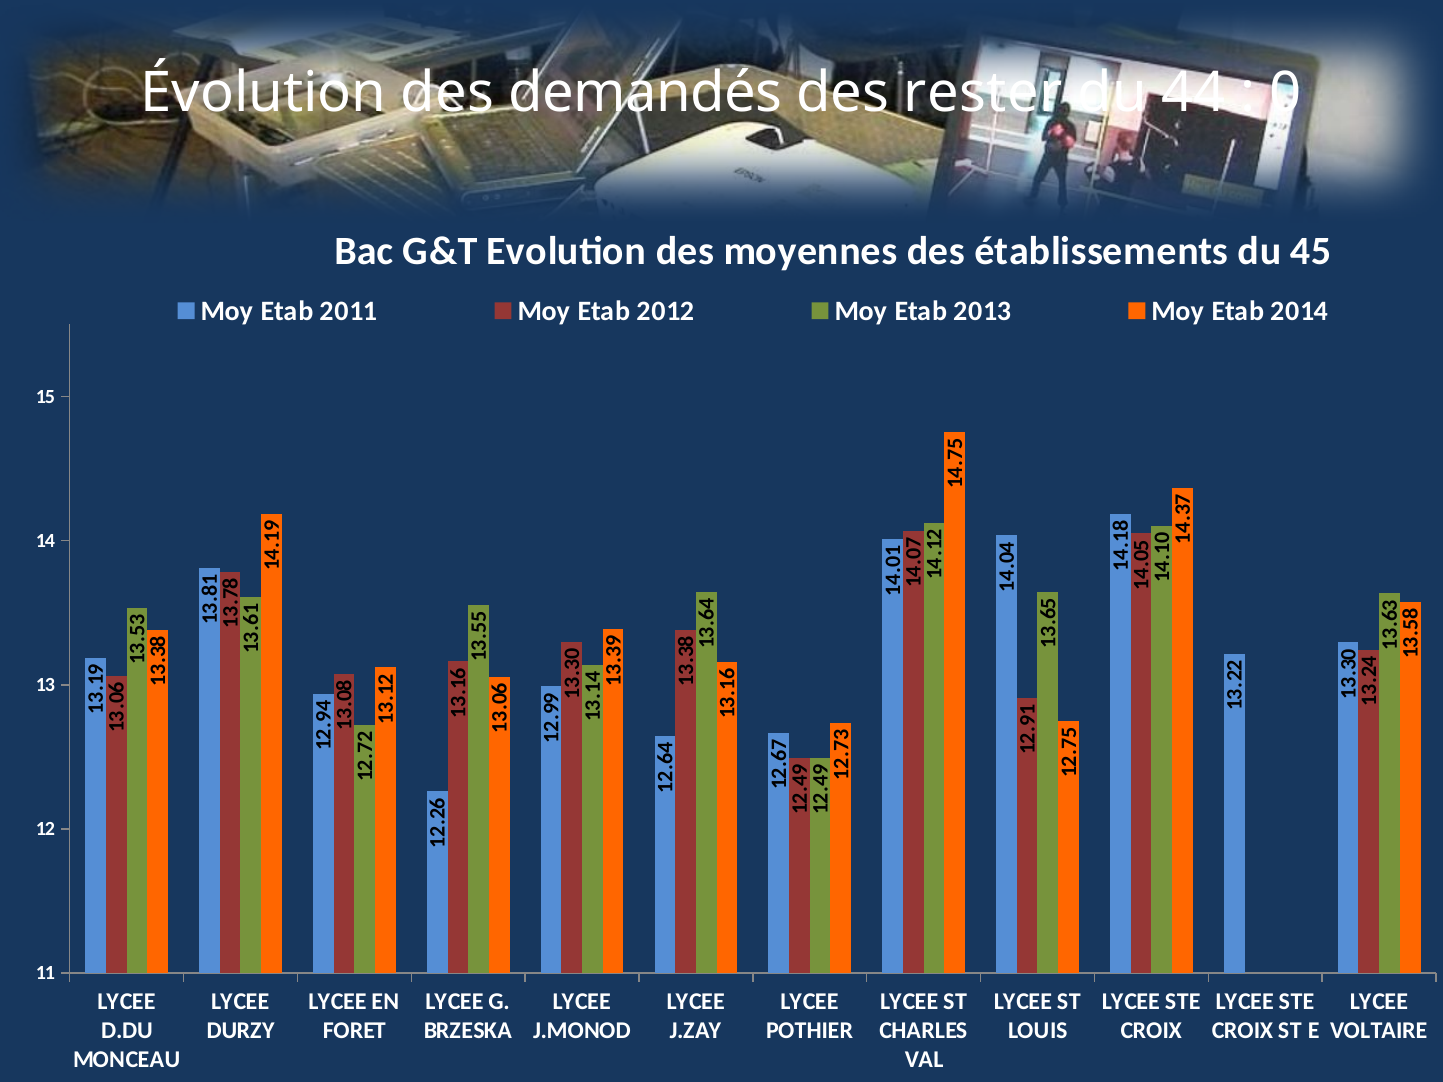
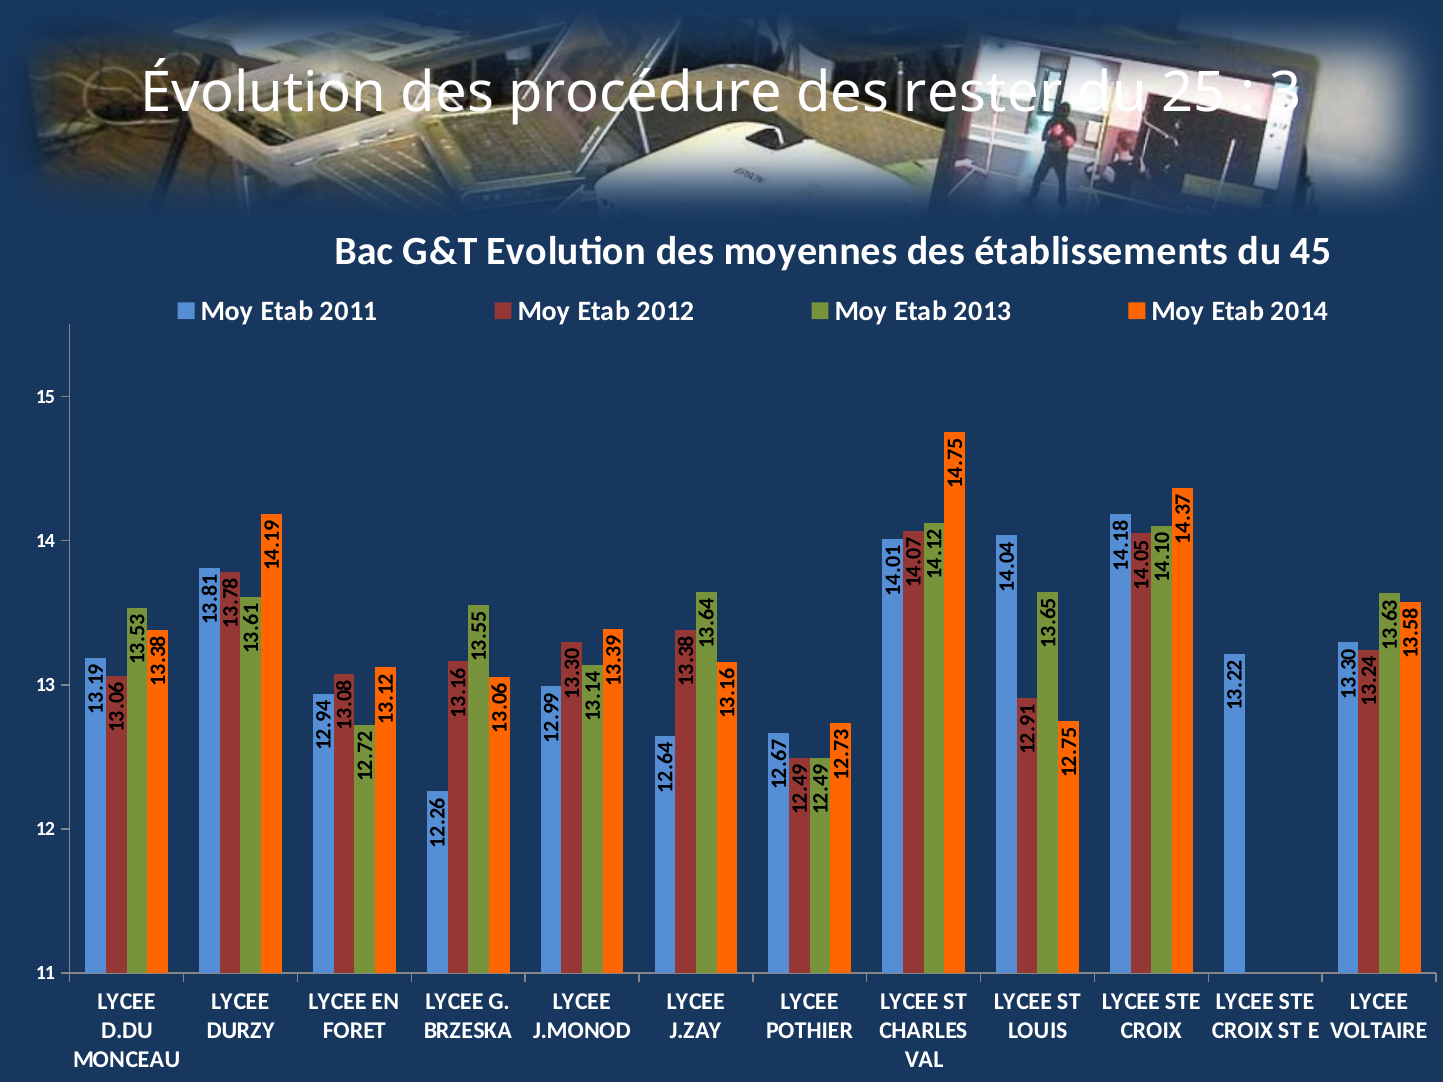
demandés: demandés -> procédure
44: 44 -> 25
0 at (1286, 93): 0 -> 3
